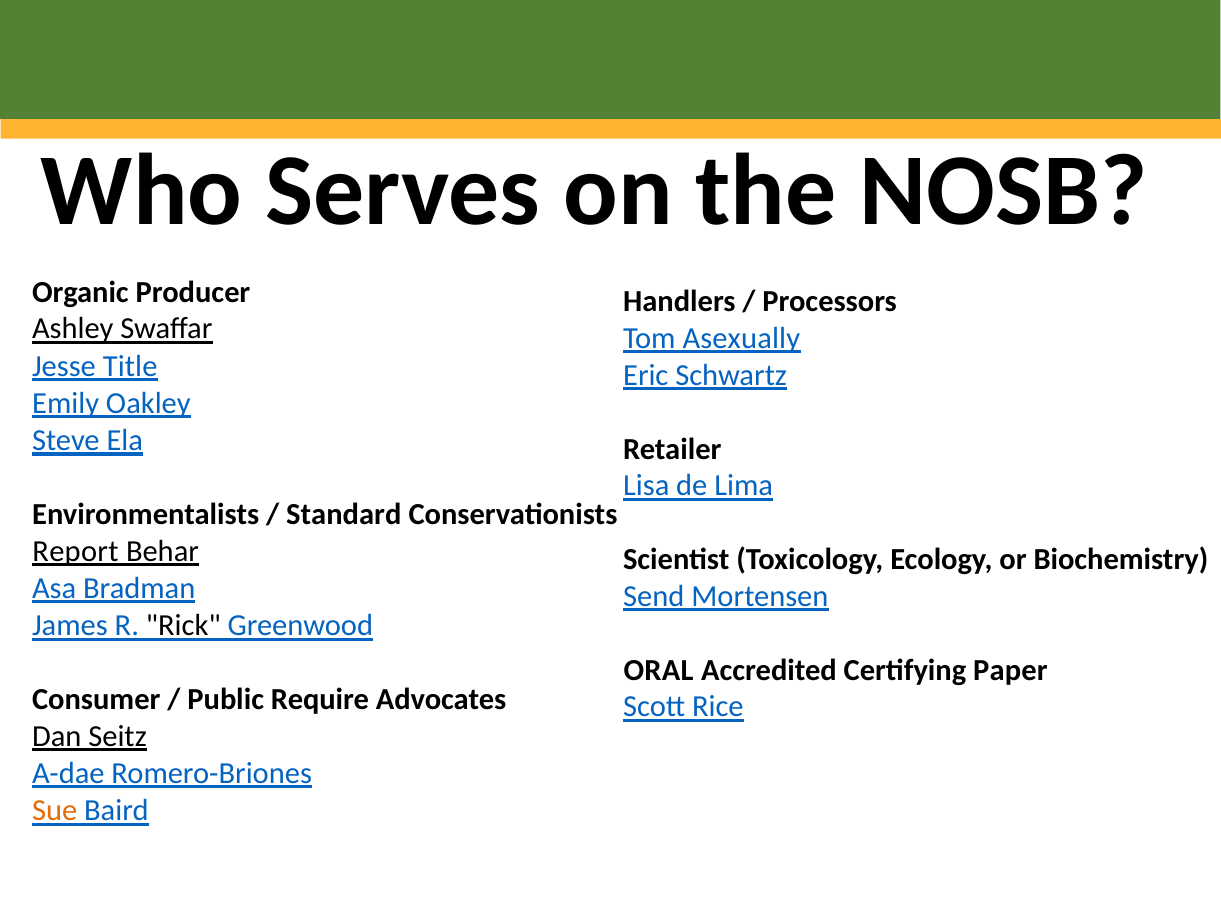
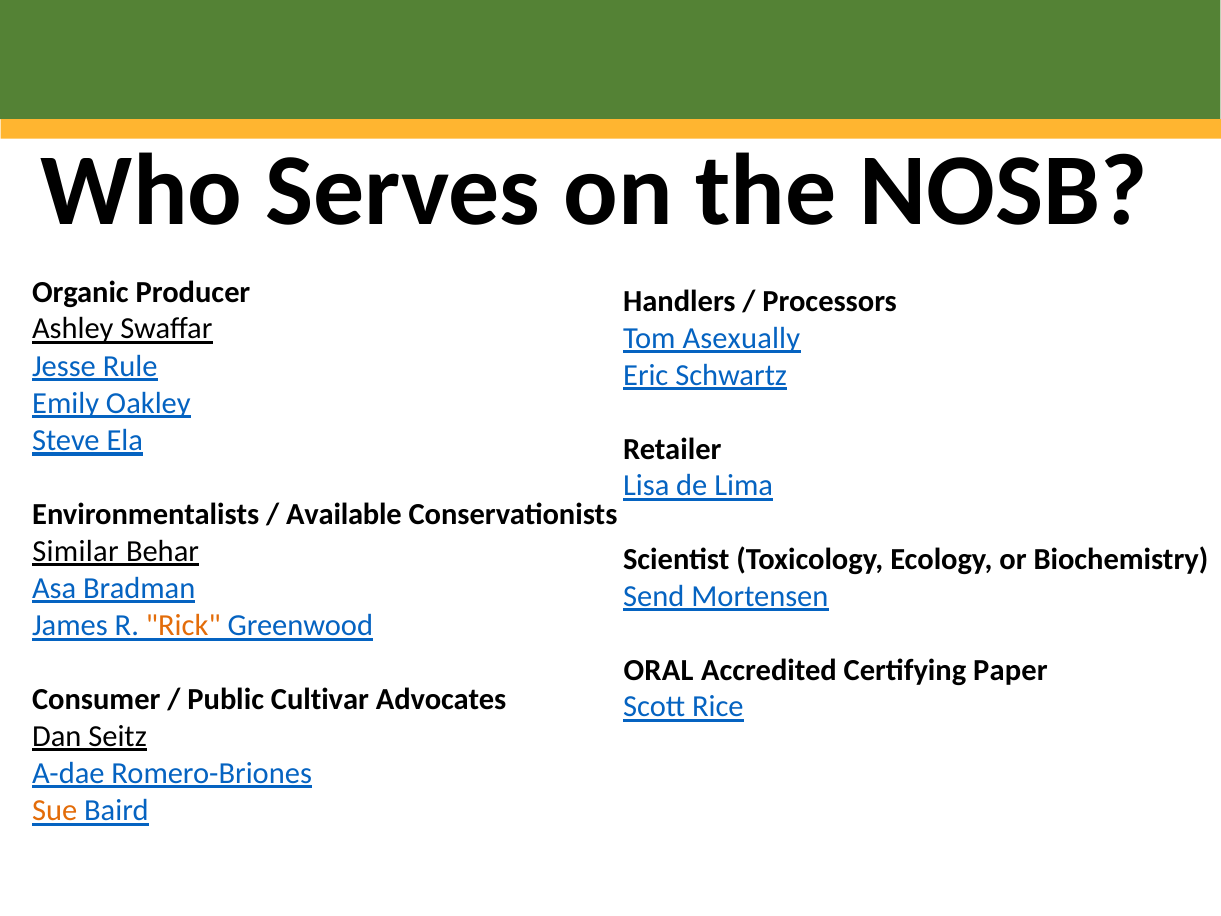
Title: Title -> Rule
Standard: Standard -> Available
Report: Report -> Similar
Rick colour: black -> orange
Require: Require -> Cultivar
